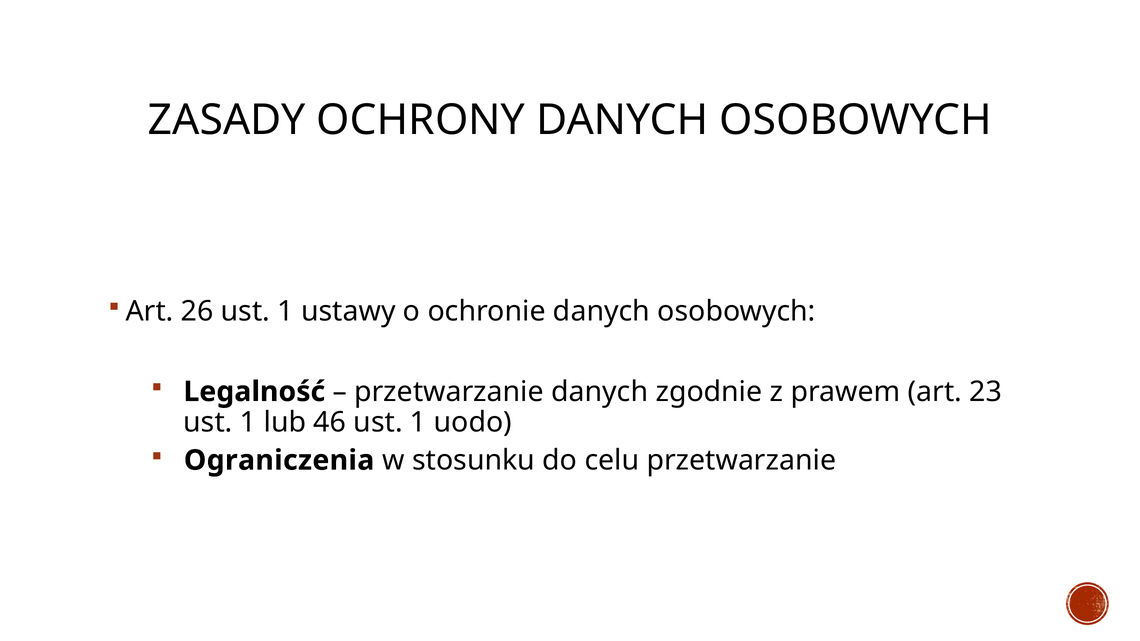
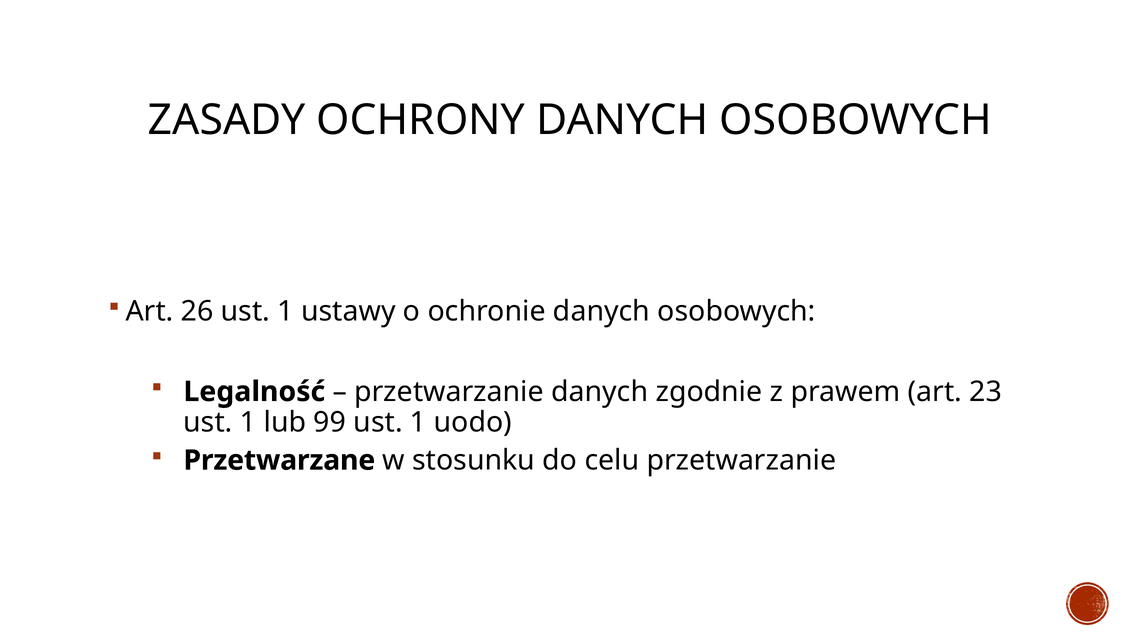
46: 46 -> 99
Ograniczenia: Ograniczenia -> Przetwarzane
